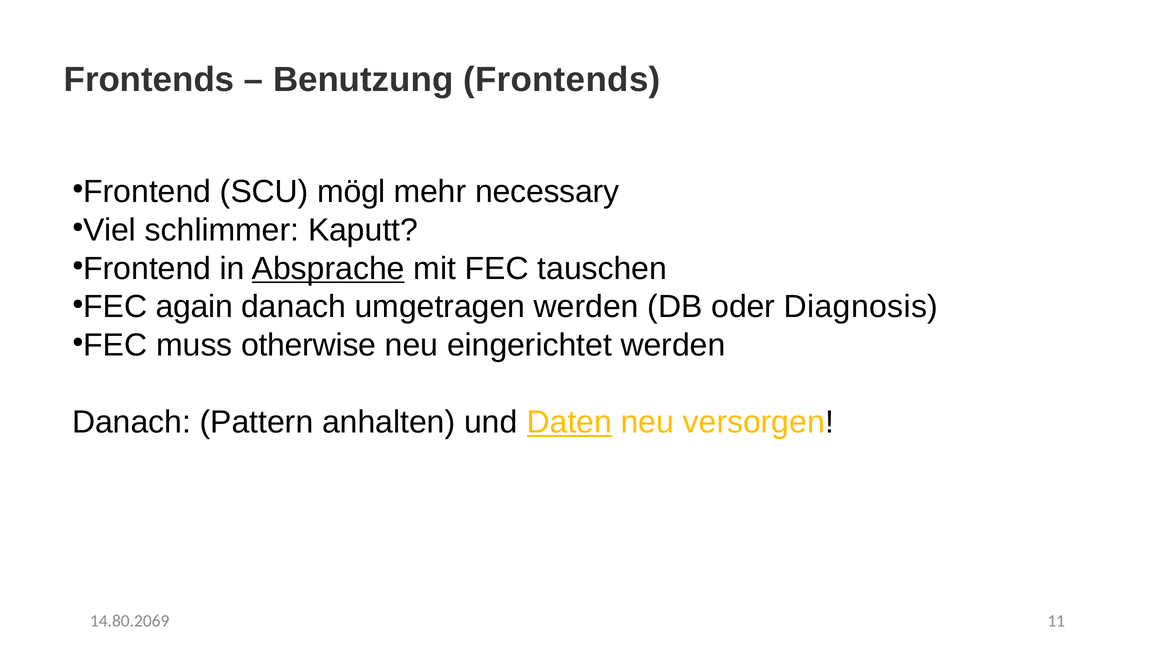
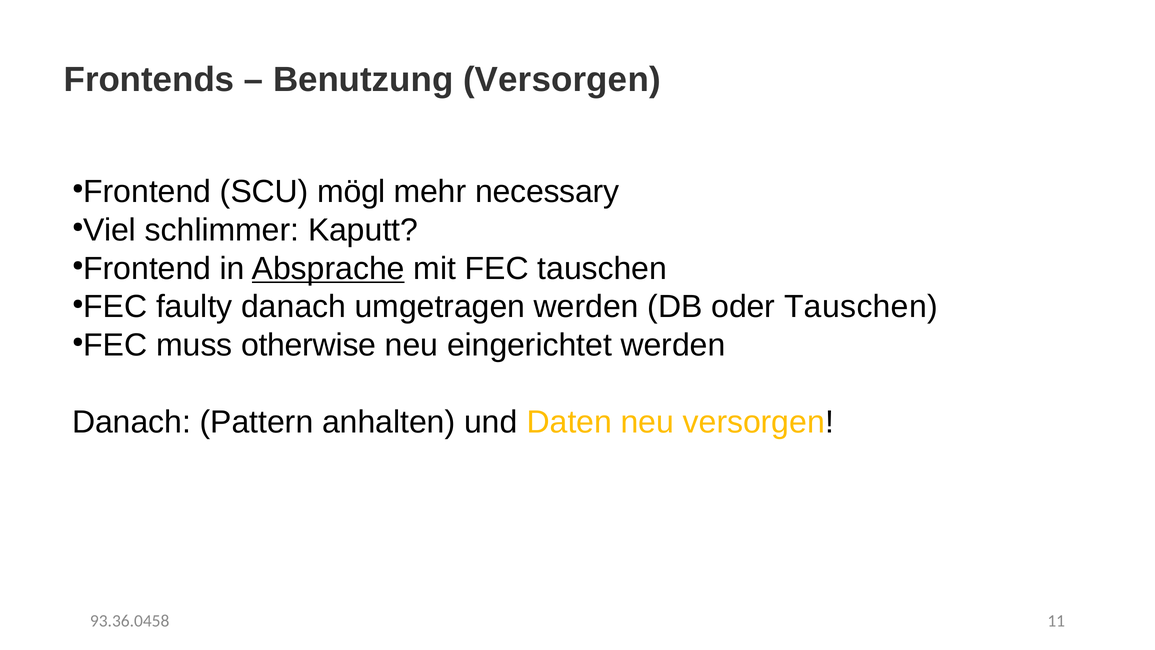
Benutzung Frontends: Frontends -> Versorgen
again: again -> faulty
oder Diagnosis: Diagnosis -> Tauschen
Daten underline: present -> none
14.80.2069: 14.80.2069 -> 93.36.0458
